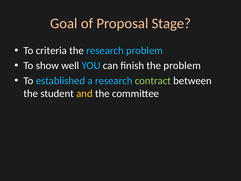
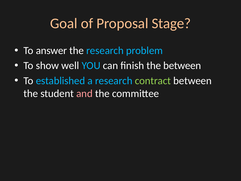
criteria: criteria -> answer
the problem: problem -> between
and colour: yellow -> pink
